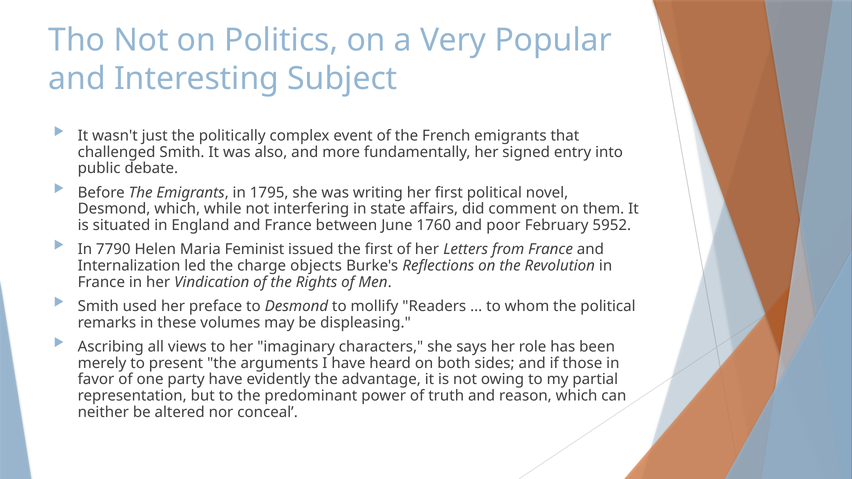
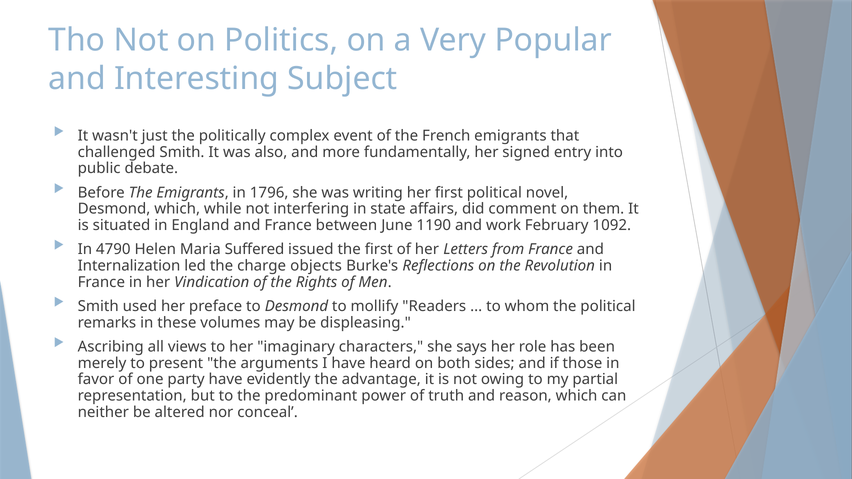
1795: 1795 -> 1796
1760: 1760 -> 1190
poor: poor -> work
5952: 5952 -> 1092
7790: 7790 -> 4790
Feminist: Feminist -> Suffered
